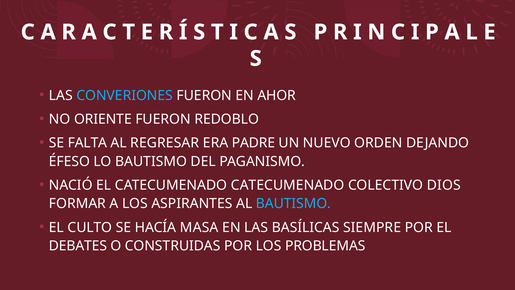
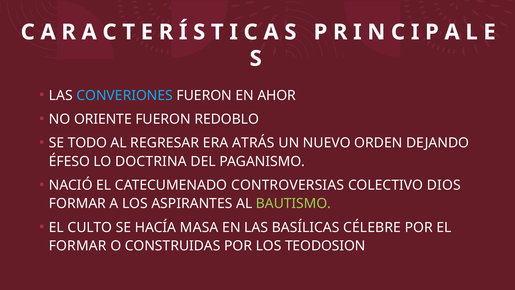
FALTA: FALTA -> TODO
PADRE: PADRE -> ATRÁS
LO BAUTISMO: BAUTISMO -> DOCTRINA
CATECUMENADO CATECUMENADO: CATECUMENADO -> CONTROVERSIAS
BAUTISMO at (294, 203) colour: light blue -> light green
SIEMPRE: SIEMPRE -> CÉLEBRE
DEBATES at (78, 246): DEBATES -> FORMAR
PROBLEMAS: PROBLEMAS -> TEODOSION
